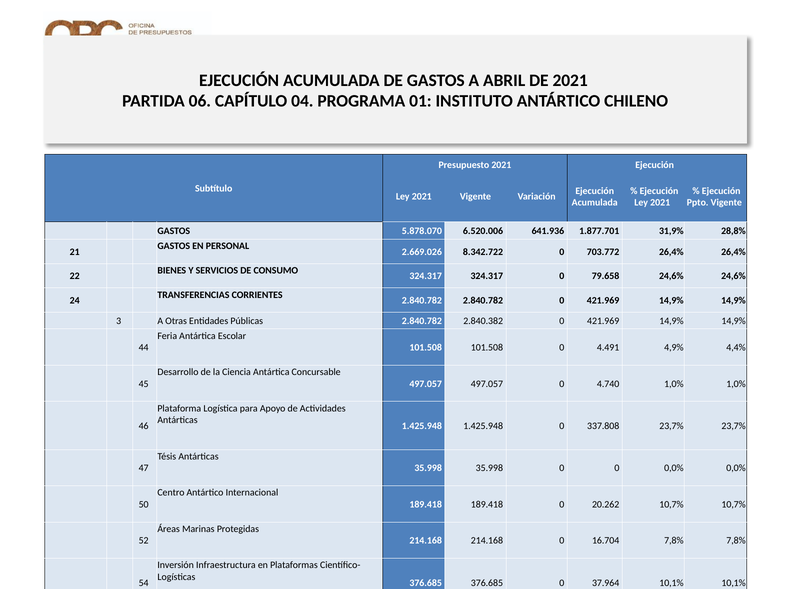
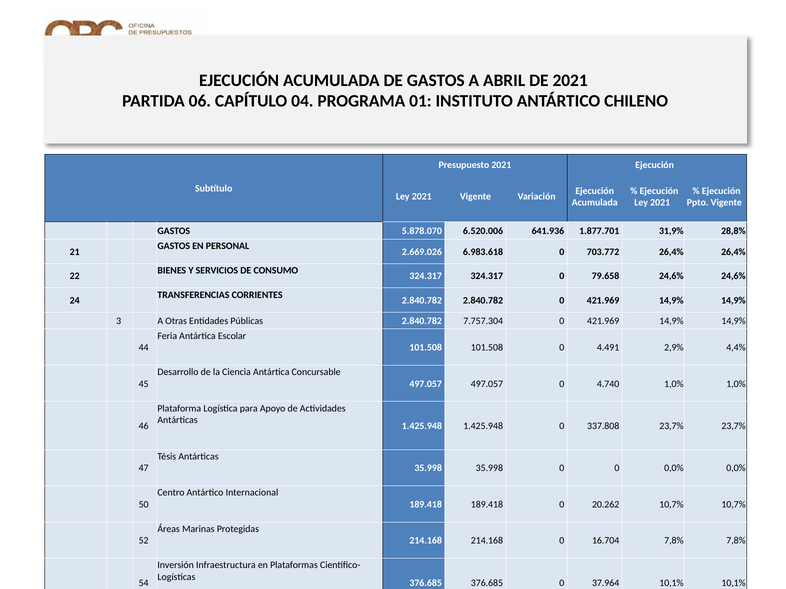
8.342.722: 8.342.722 -> 6.983.618
2.840.382: 2.840.382 -> 7.757.304
4,9%: 4,9% -> 2,9%
